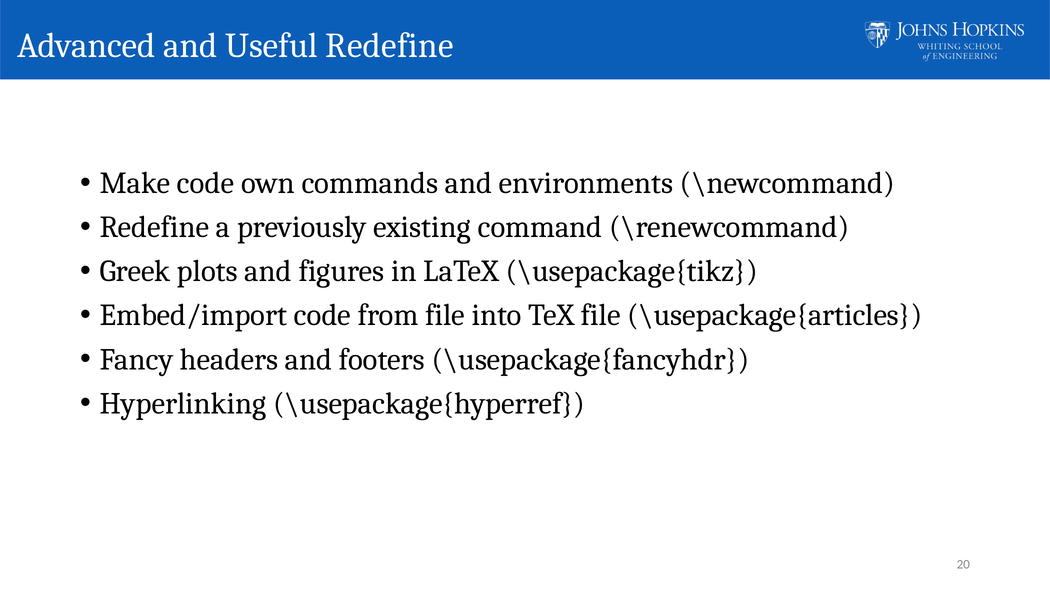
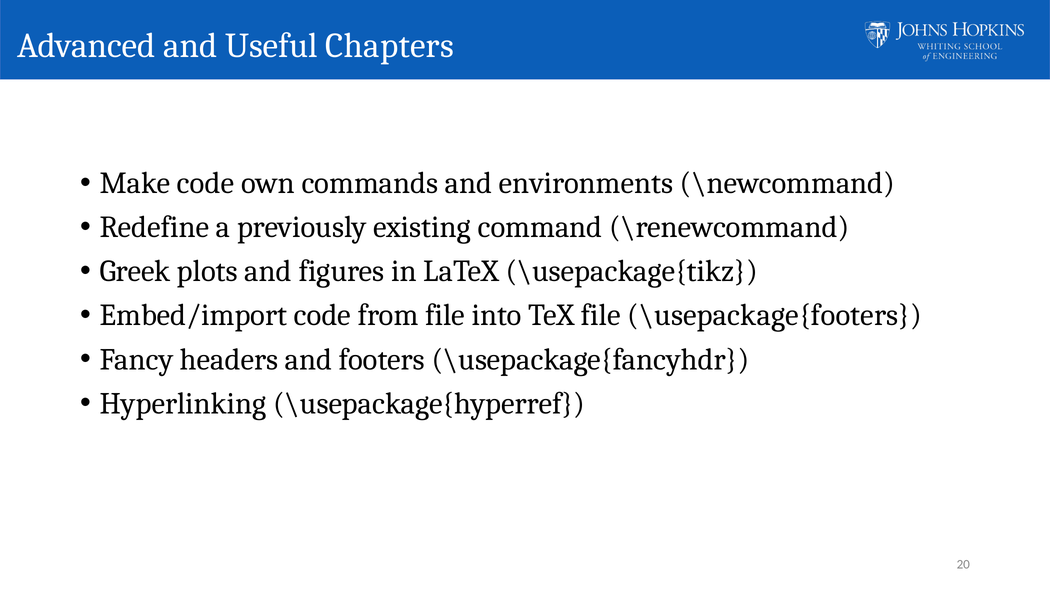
Useful Redefine: Redefine -> Chapters
\usepackage{articles: \usepackage{articles -> \usepackage{footers
